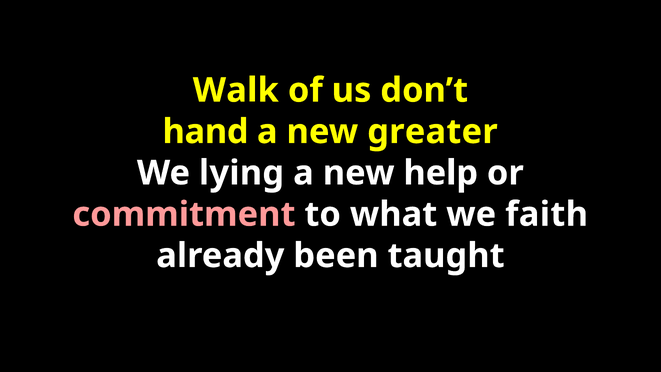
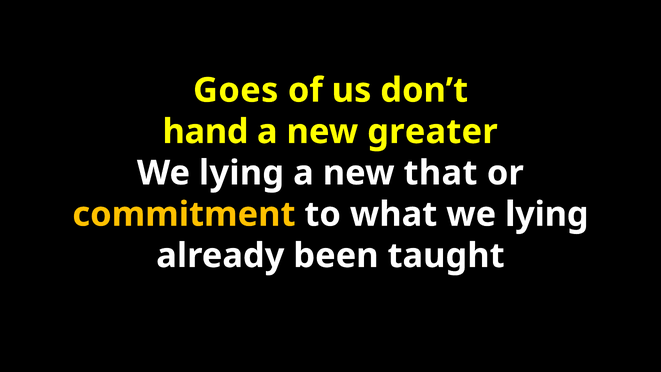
Walk: Walk -> Goes
help: help -> that
commitment colour: pink -> yellow
what we faith: faith -> lying
